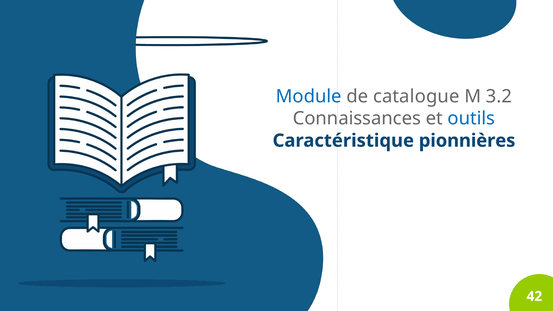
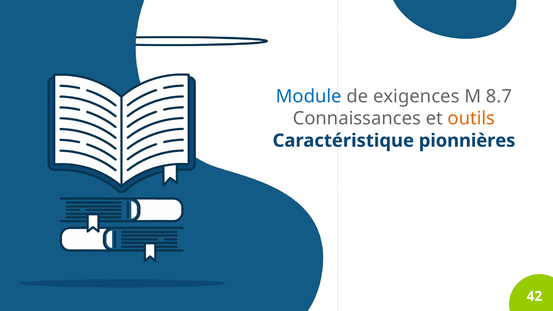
catalogue: catalogue -> exigences
3.2: 3.2 -> 8.7
outils colour: blue -> orange
